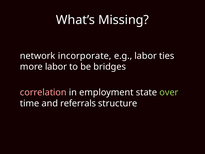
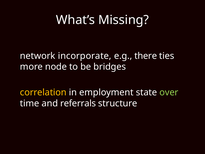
e.g labor: labor -> there
more labor: labor -> node
correlation colour: pink -> yellow
